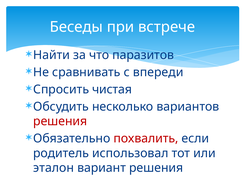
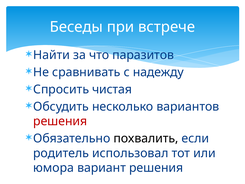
впереди: впереди -> надежду
похвалить colour: red -> black
эталон: эталон -> юмора
